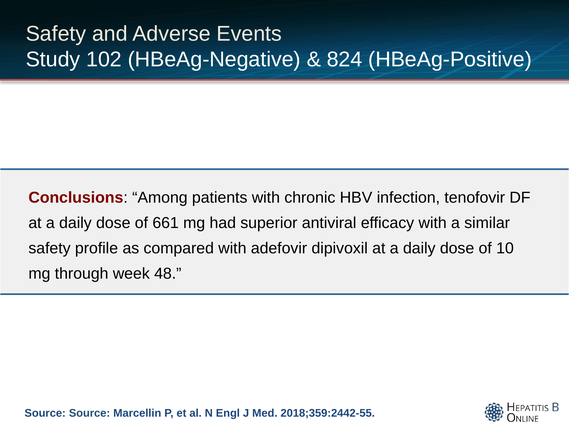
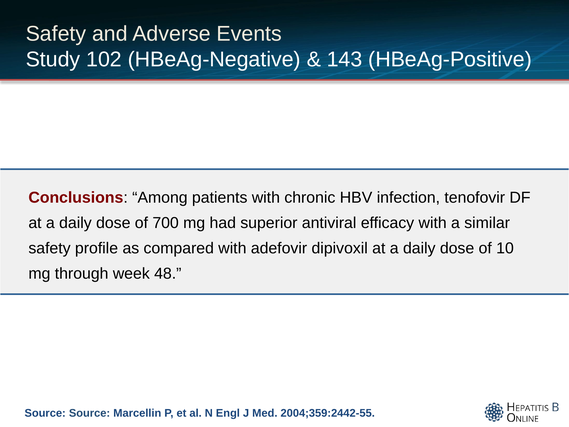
824: 824 -> 143
661: 661 -> 700
2018;359:2442-55: 2018;359:2442-55 -> 2004;359:2442-55
